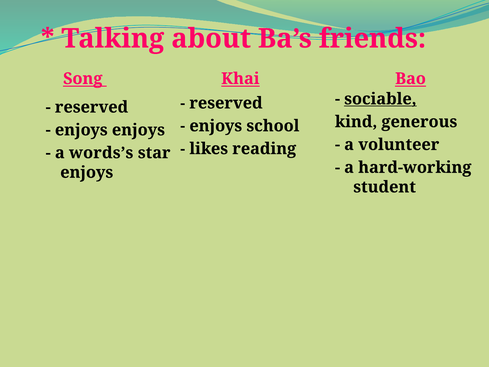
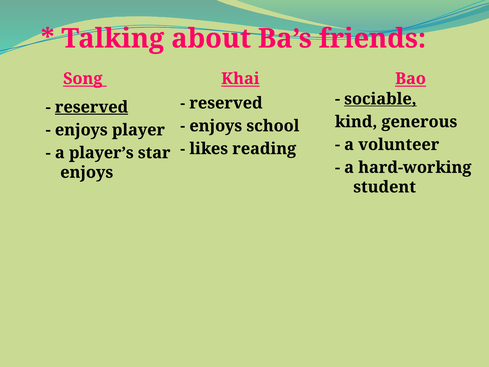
reserved at (92, 107) underline: none -> present
enjoys enjoys: enjoys -> player
words’s: words’s -> player’s
